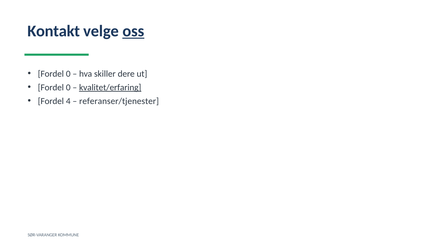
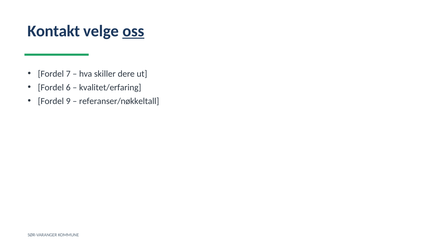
0 at (68, 74): 0 -> 7
0 at (68, 87): 0 -> 6
kvalitet/erfaring underline: present -> none
4: 4 -> 9
referanser/tjenester: referanser/tjenester -> referanser/nøkkeltall
